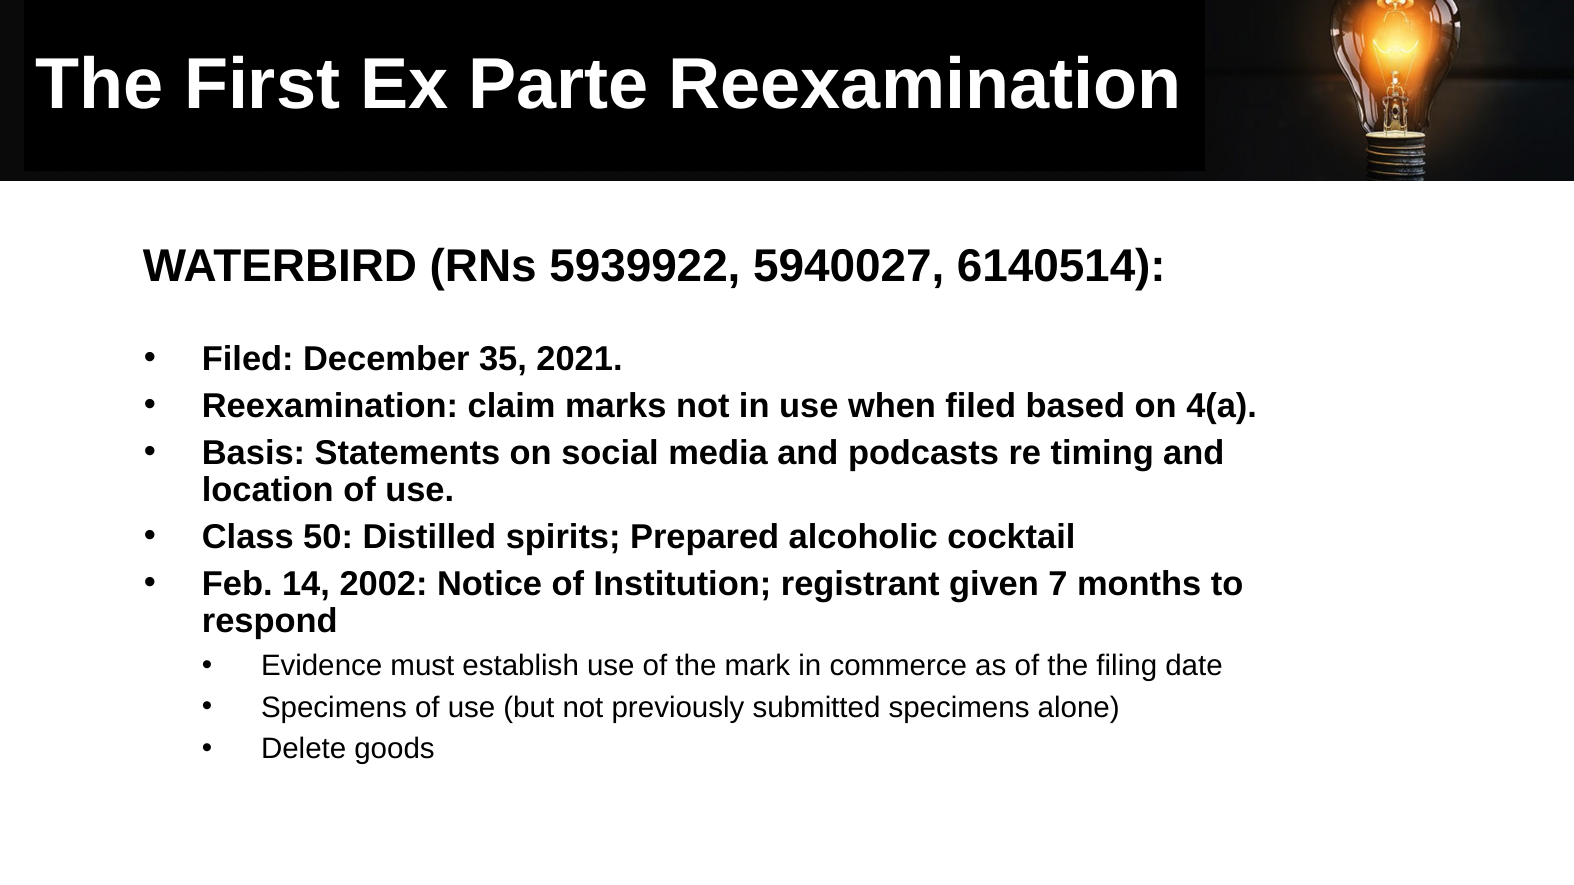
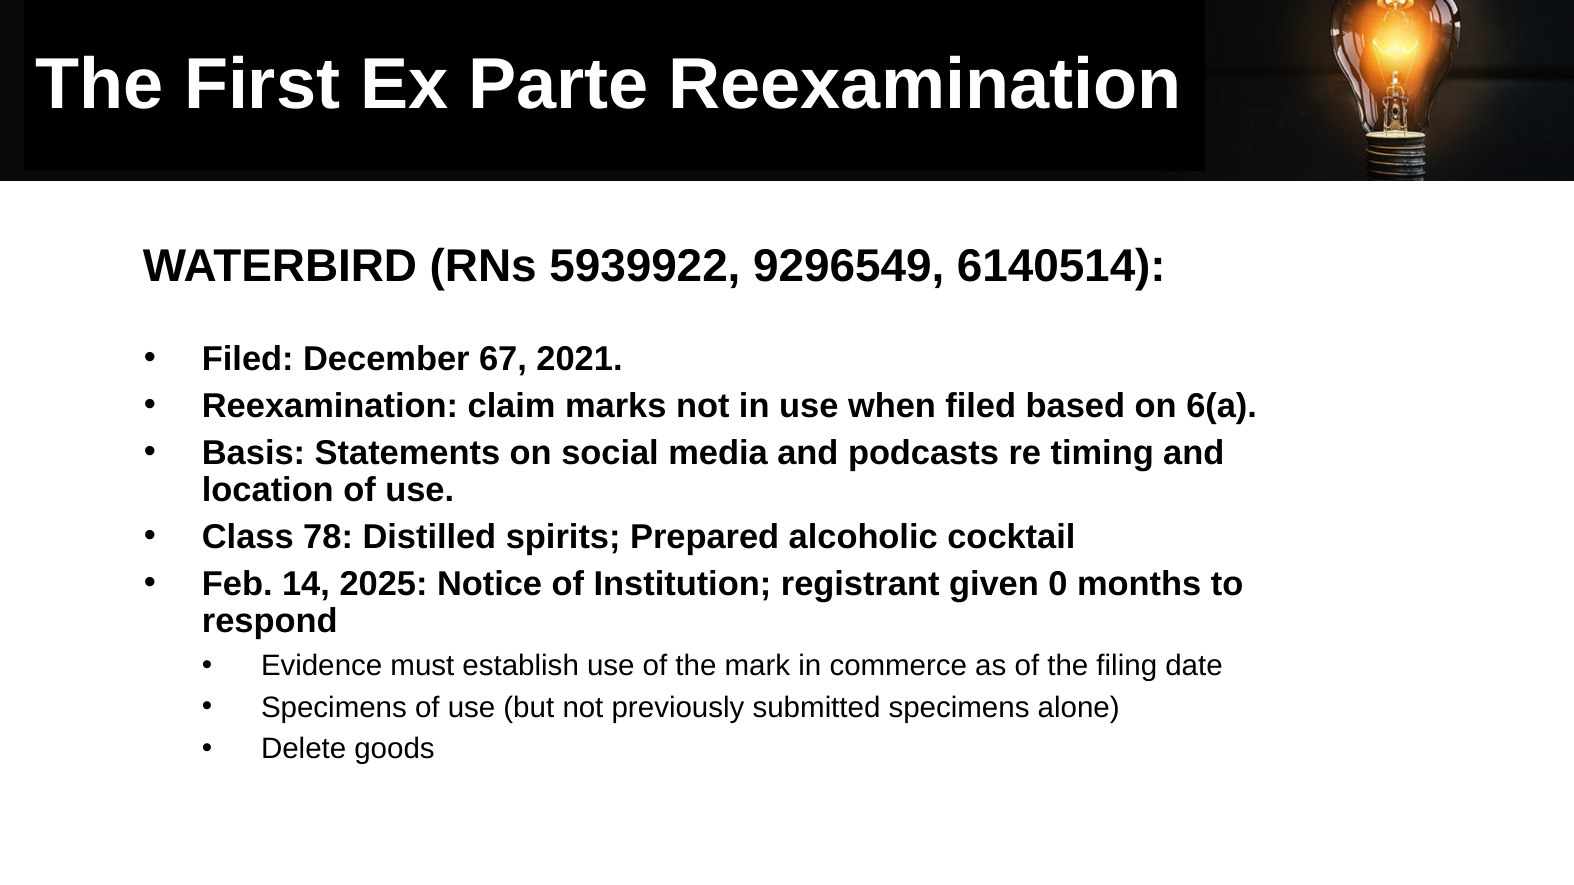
5940027: 5940027 -> 9296549
35: 35 -> 67
4(a: 4(a -> 6(a
50: 50 -> 78
2002: 2002 -> 2025
7: 7 -> 0
